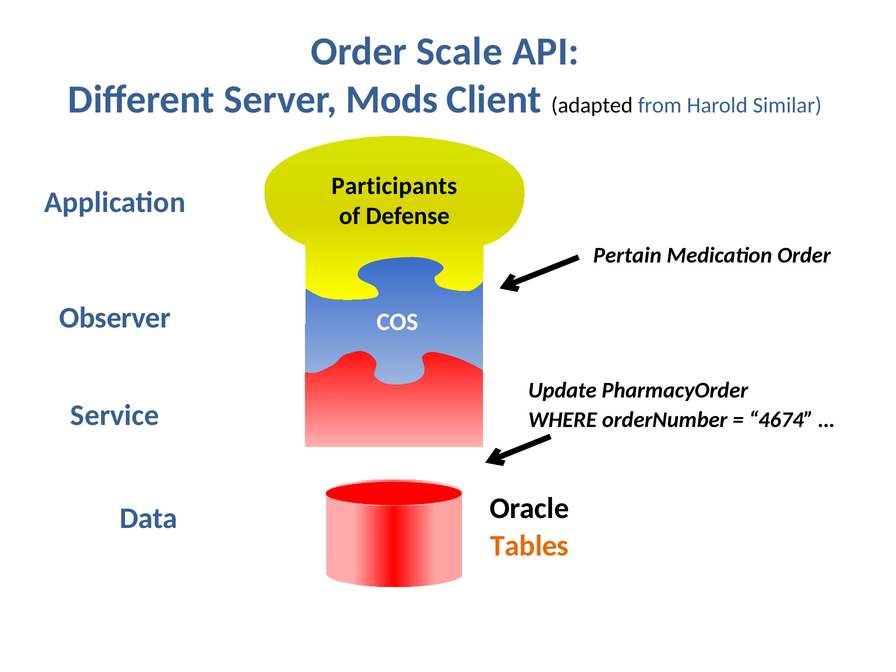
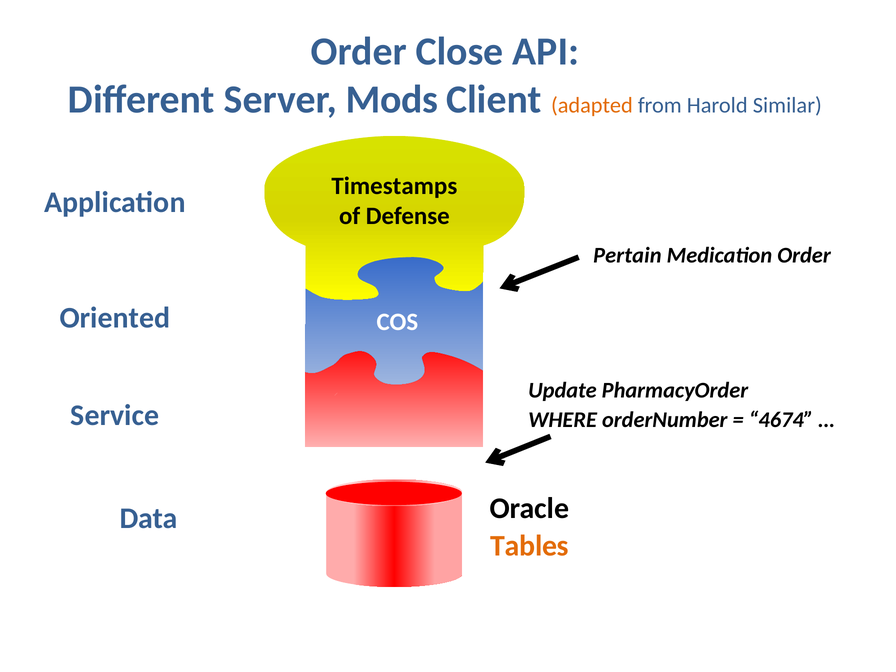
Scale: Scale -> Close
adapted colour: black -> orange
Participants: Participants -> Timestamps
Observer: Observer -> Oriented
